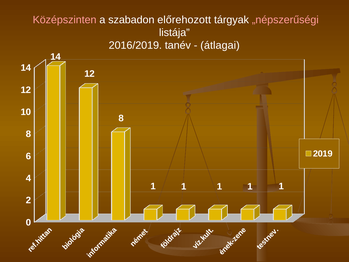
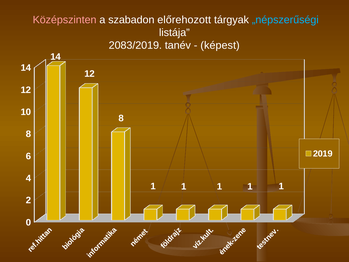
„népszerűségi colour: pink -> light blue
2016/2019: 2016/2019 -> 2083/2019
átlagai: átlagai -> képest
